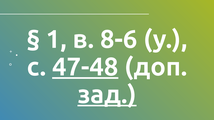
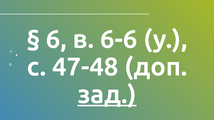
1: 1 -> 6
8-6: 8-6 -> 6-6
47-48 underline: present -> none
